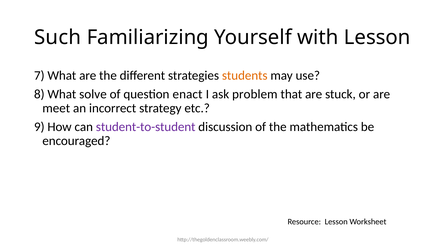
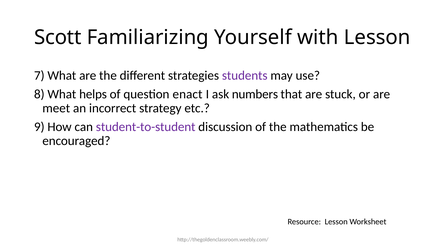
Such: Such -> Scott
students colour: orange -> purple
solve: solve -> helps
problem: problem -> numbers
